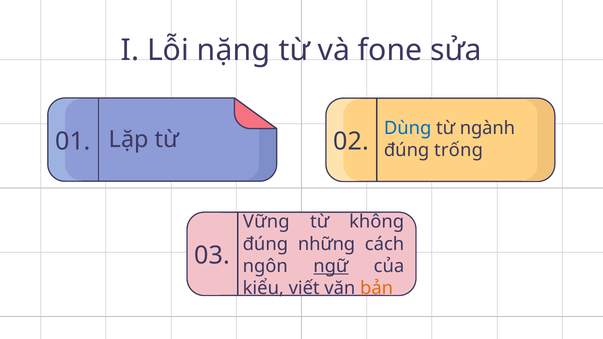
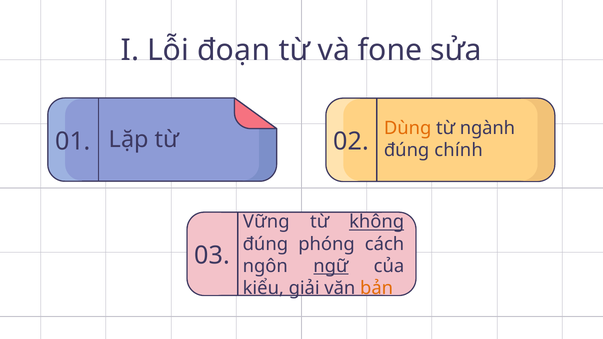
nặng: nặng -> đoạn
Dùng colour: blue -> orange
trống: trống -> chính
không underline: none -> present
những: những -> phóng
viết: viết -> giải
